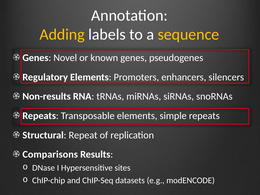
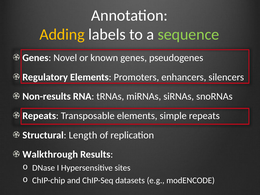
sequence colour: yellow -> light green
Repeat: Repeat -> Length
Comparisons: Comparisons -> Walkthrough
